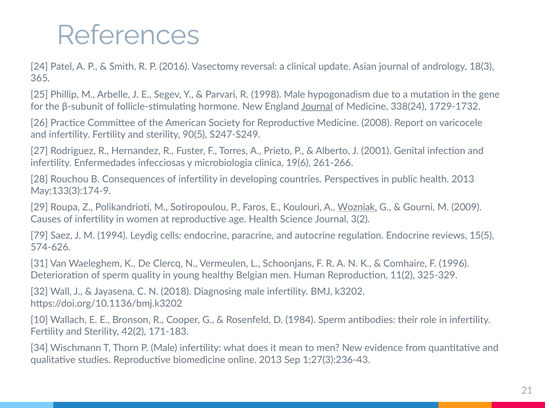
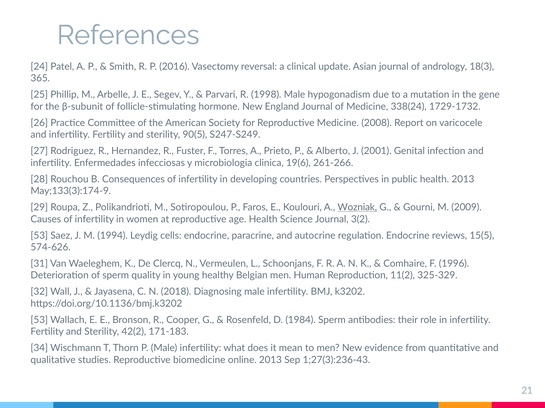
Journal at (317, 107) underline: present -> none
79 at (39, 236): 79 -> 53
10 at (39, 320): 10 -> 53
